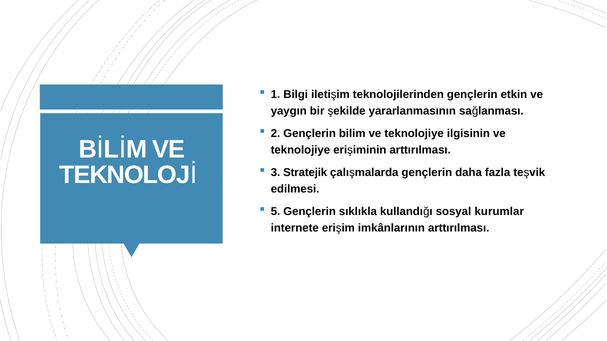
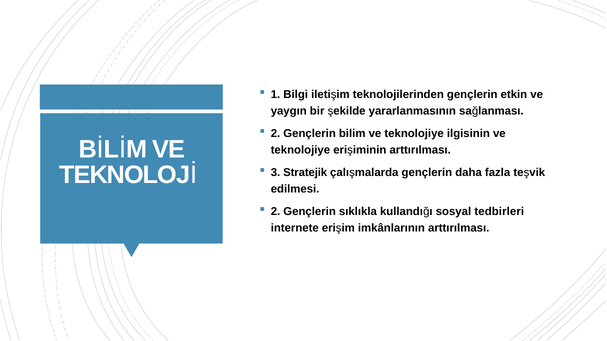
5 at (275, 212): 5 -> 2
kurumlar: kurumlar -> tedbirleri
